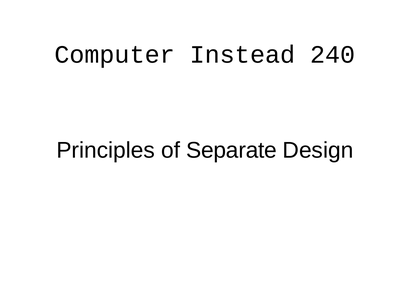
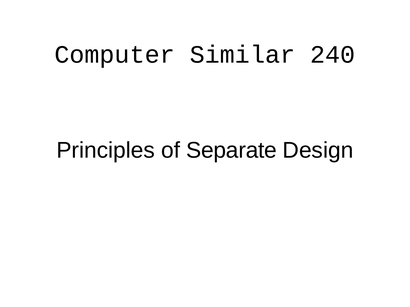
Instead: Instead -> Similar
